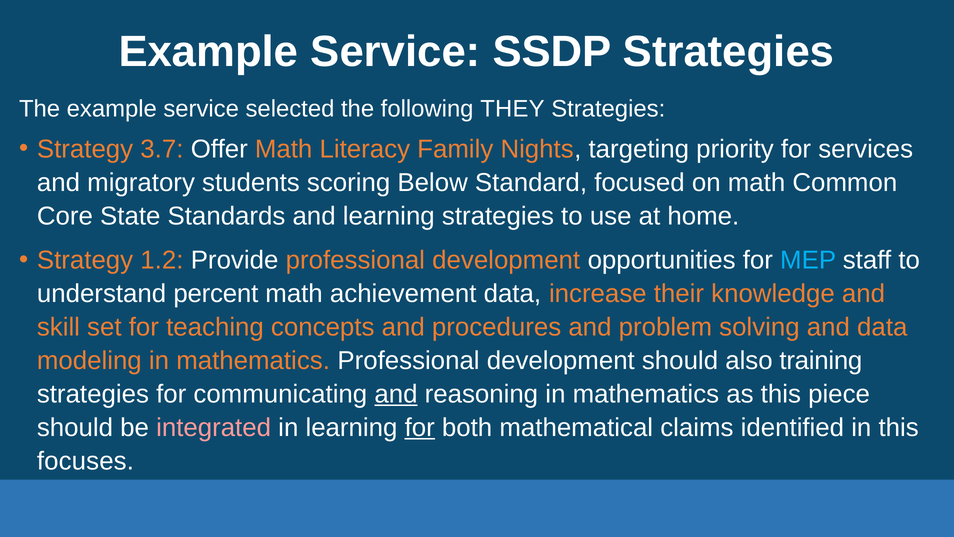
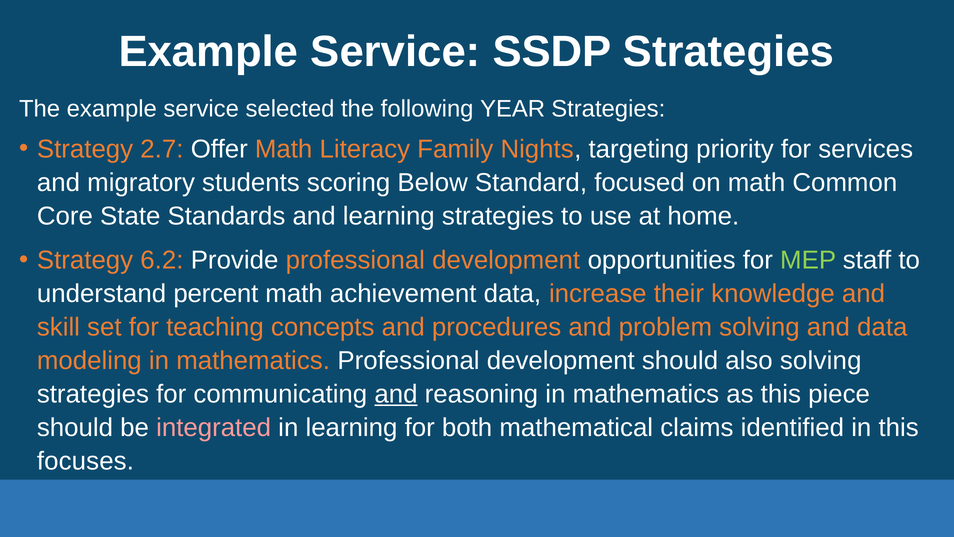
THEY: THEY -> YEAR
3.7: 3.7 -> 2.7
1.2: 1.2 -> 6.2
MEP colour: light blue -> light green
also training: training -> solving
for at (420, 428) underline: present -> none
